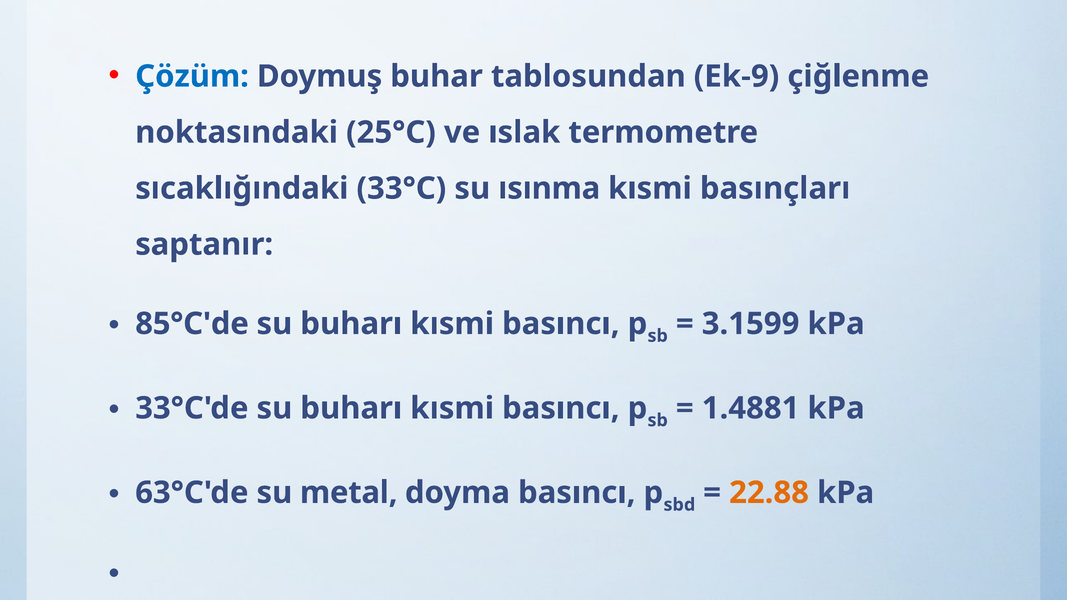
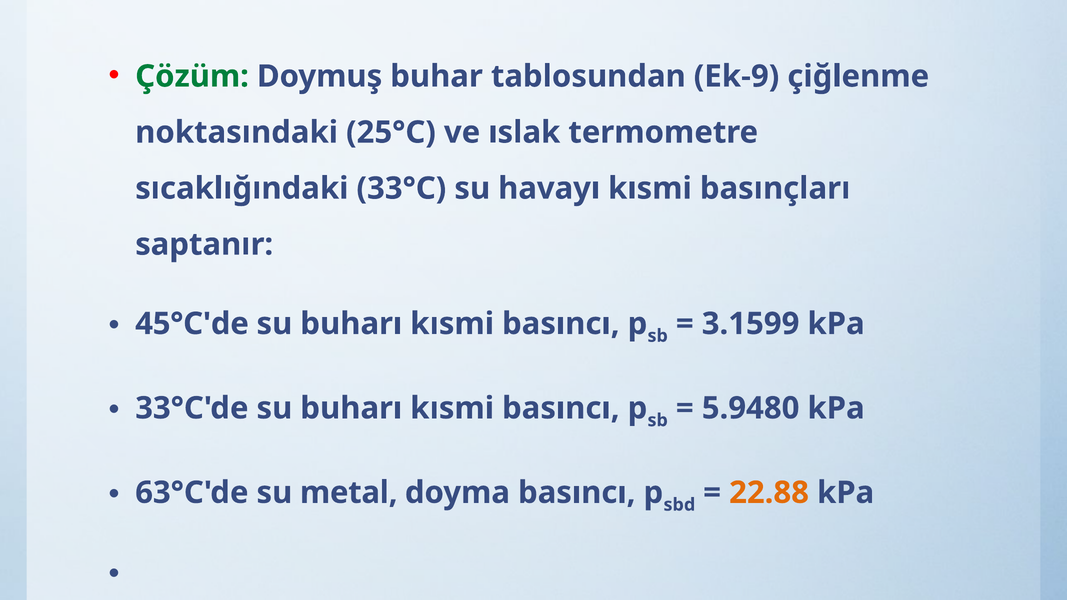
Çözüm colour: blue -> green
ısınma: ısınma -> havayı
85°C'de: 85°C'de -> 45°C'de
1.4881: 1.4881 -> 5.9480
